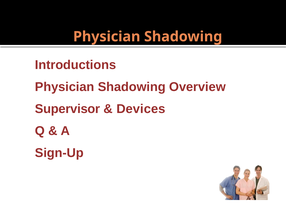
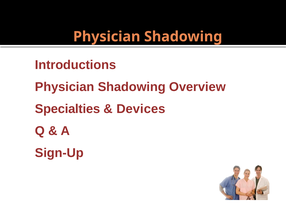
Supervisor: Supervisor -> Specialties
